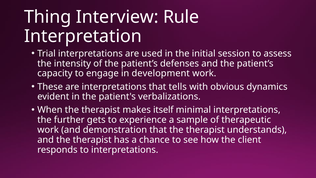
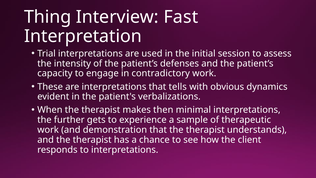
Rule: Rule -> Fast
development: development -> contradictory
itself: itself -> then
